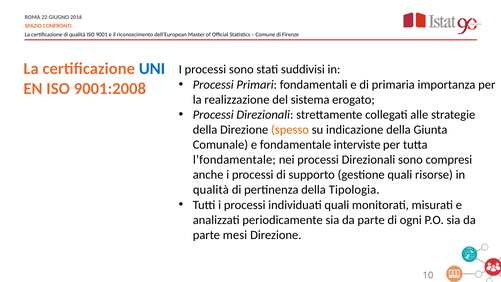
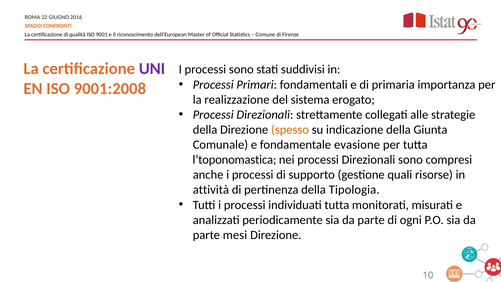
UNI colour: blue -> purple
interviste: interviste -> evasione
l’fondamentale: l’fondamentale -> l’toponomastica
qualità at (211, 190): qualità -> attività
individuati quali: quali -> tutta
